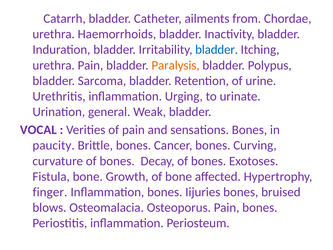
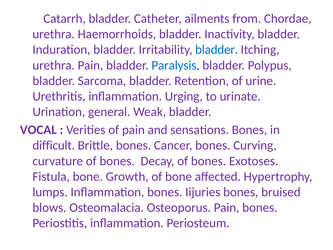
Paralysis colour: orange -> blue
paucity: paucity -> difficult
finger: finger -> lumps
